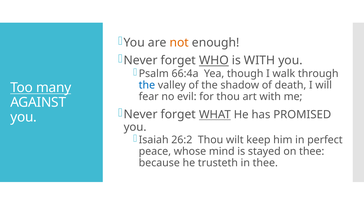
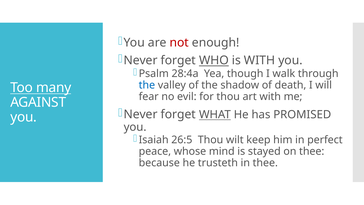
not colour: orange -> red
66:4a: 66:4a -> 28:4a
26:2: 26:2 -> 26:5
